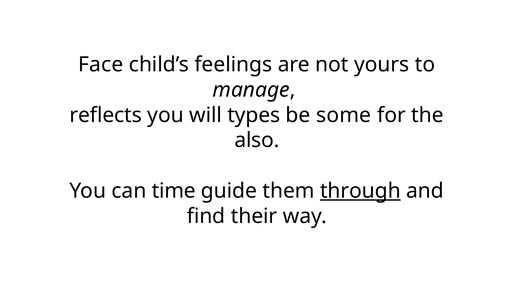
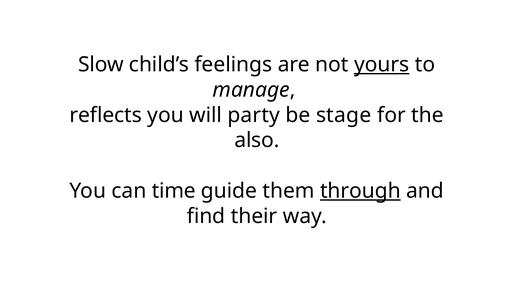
Face: Face -> Slow
yours underline: none -> present
types: types -> party
some: some -> stage
